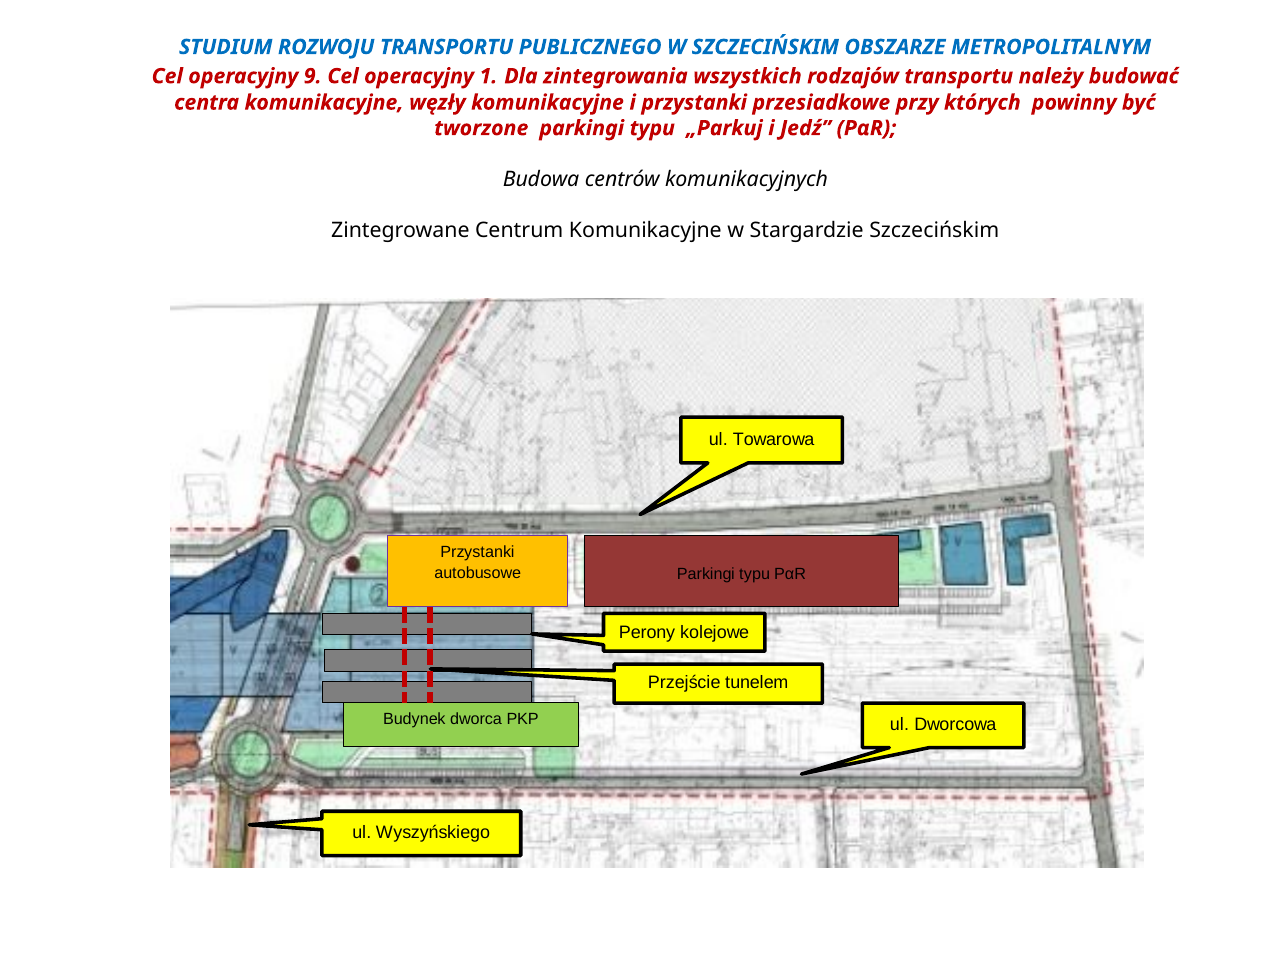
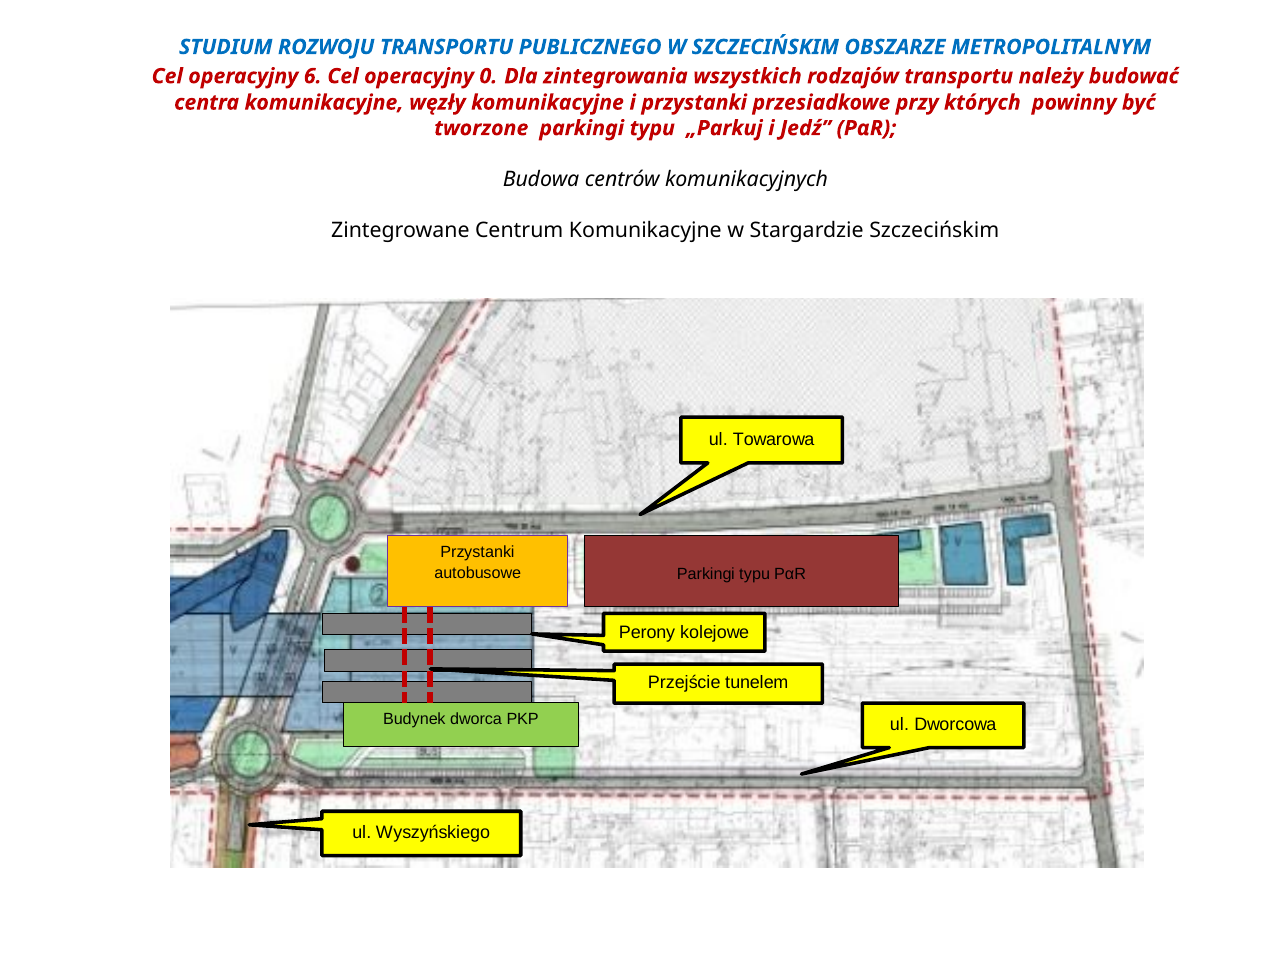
9: 9 -> 6
1: 1 -> 0
